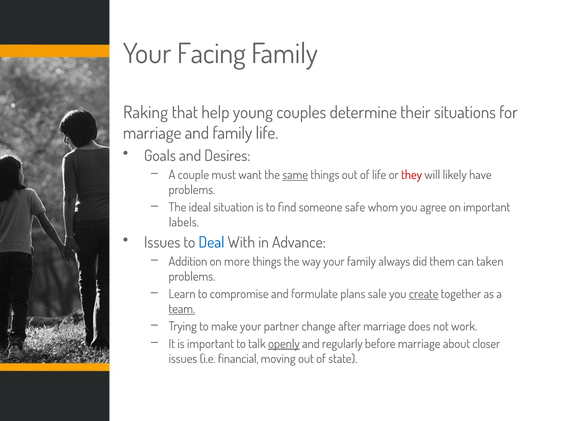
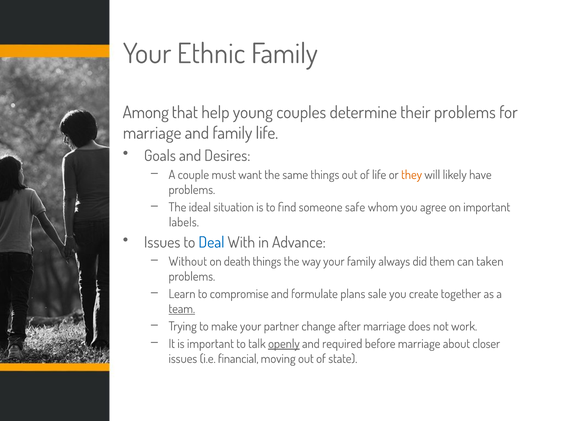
Facing: Facing -> Ethnic
Raking: Raking -> Among
their situations: situations -> problems
same underline: present -> none
they colour: red -> orange
Addition: Addition -> Without
more: more -> death
create underline: present -> none
regularly: regularly -> required
